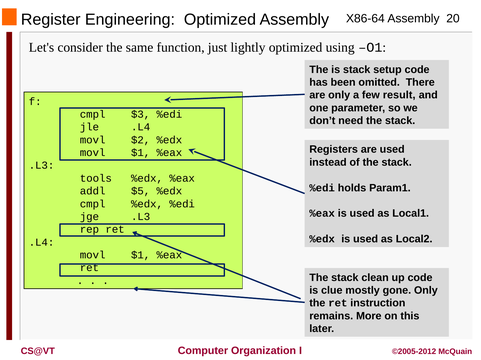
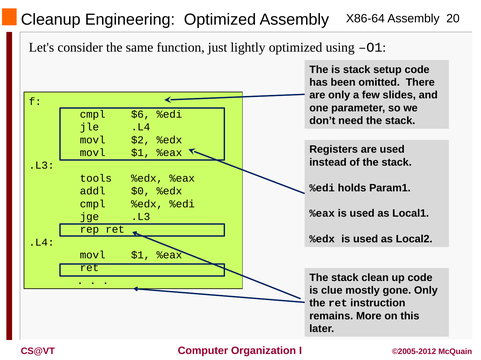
Register: Register -> Cleanup
result: result -> slides
$3: $3 -> $6
$5: $5 -> $0
